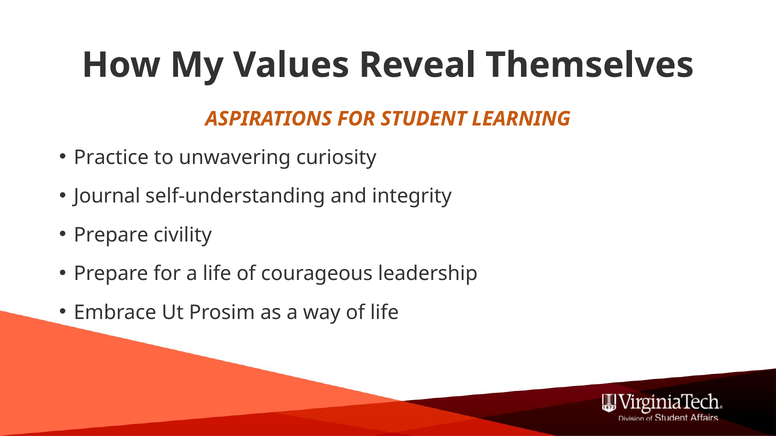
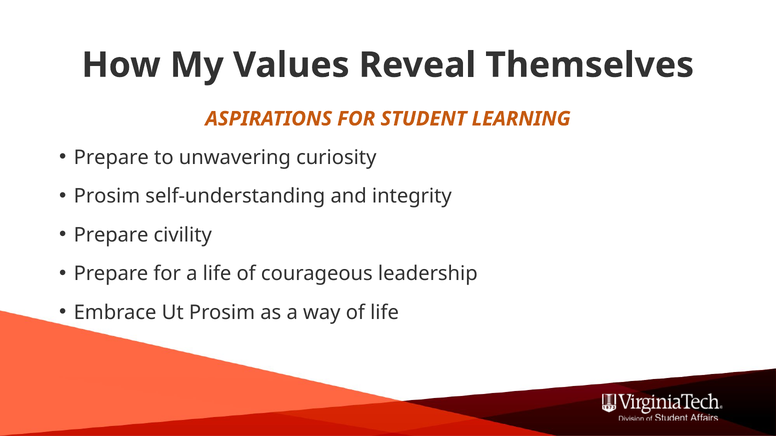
Practice at (111, 158): Practice -> Prepare
Journal at (107, 196): Journal -> Prosim
